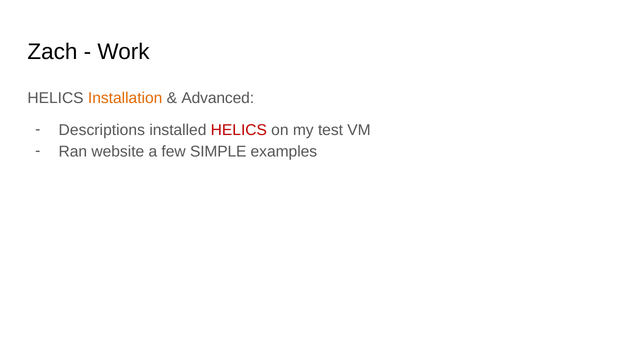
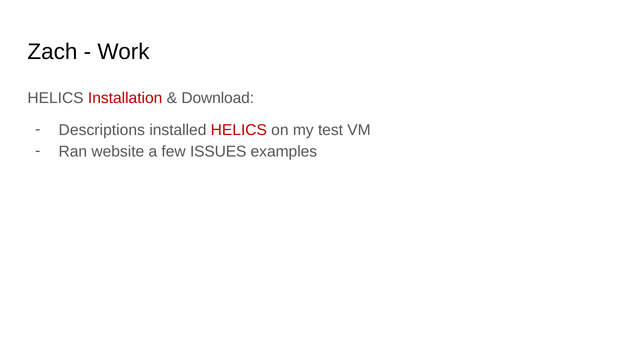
Installation colour: orange -> red
Advanced: Advanced -> Download
SIMPLE: SIMPLE -> ISSUES
